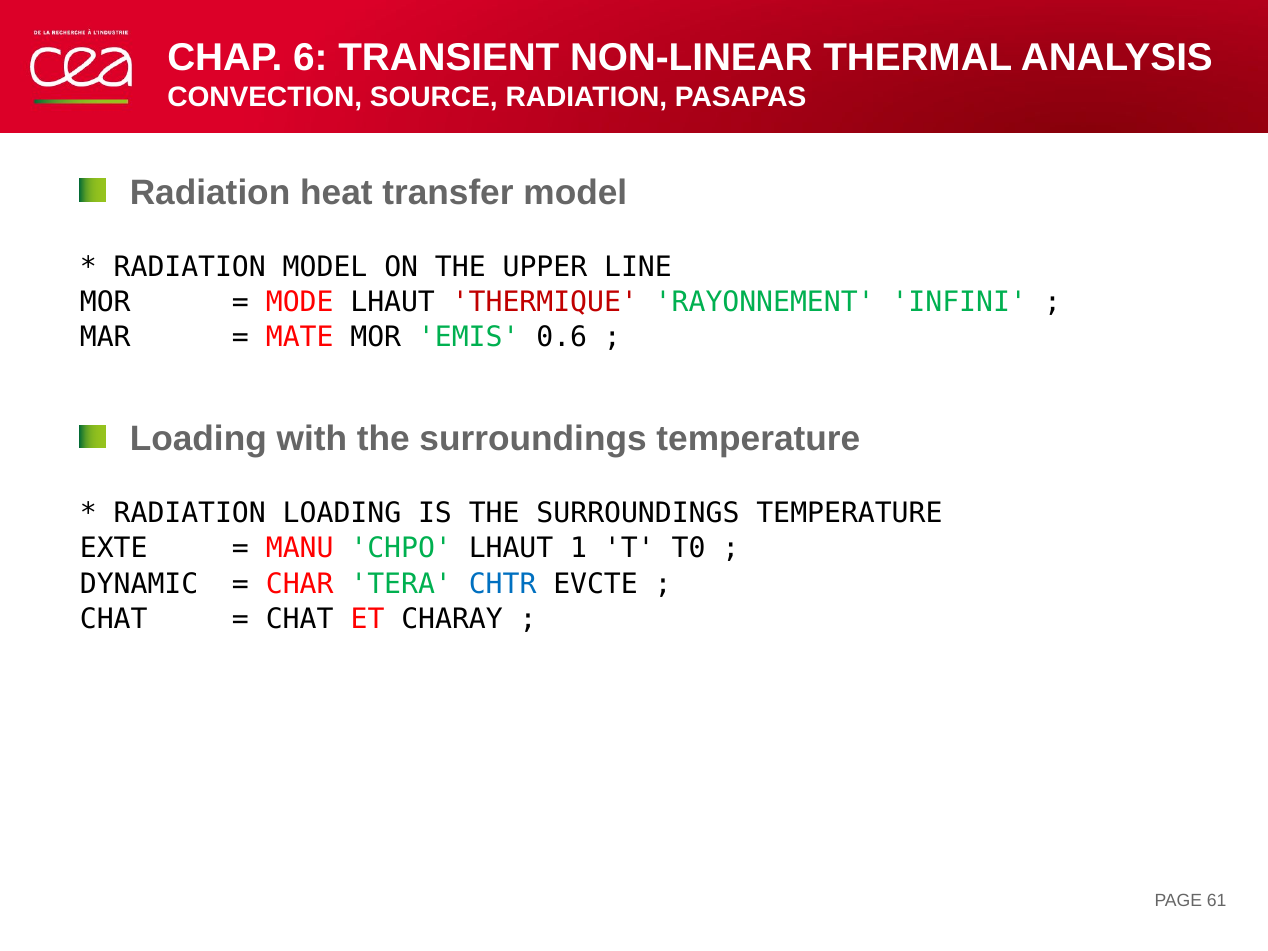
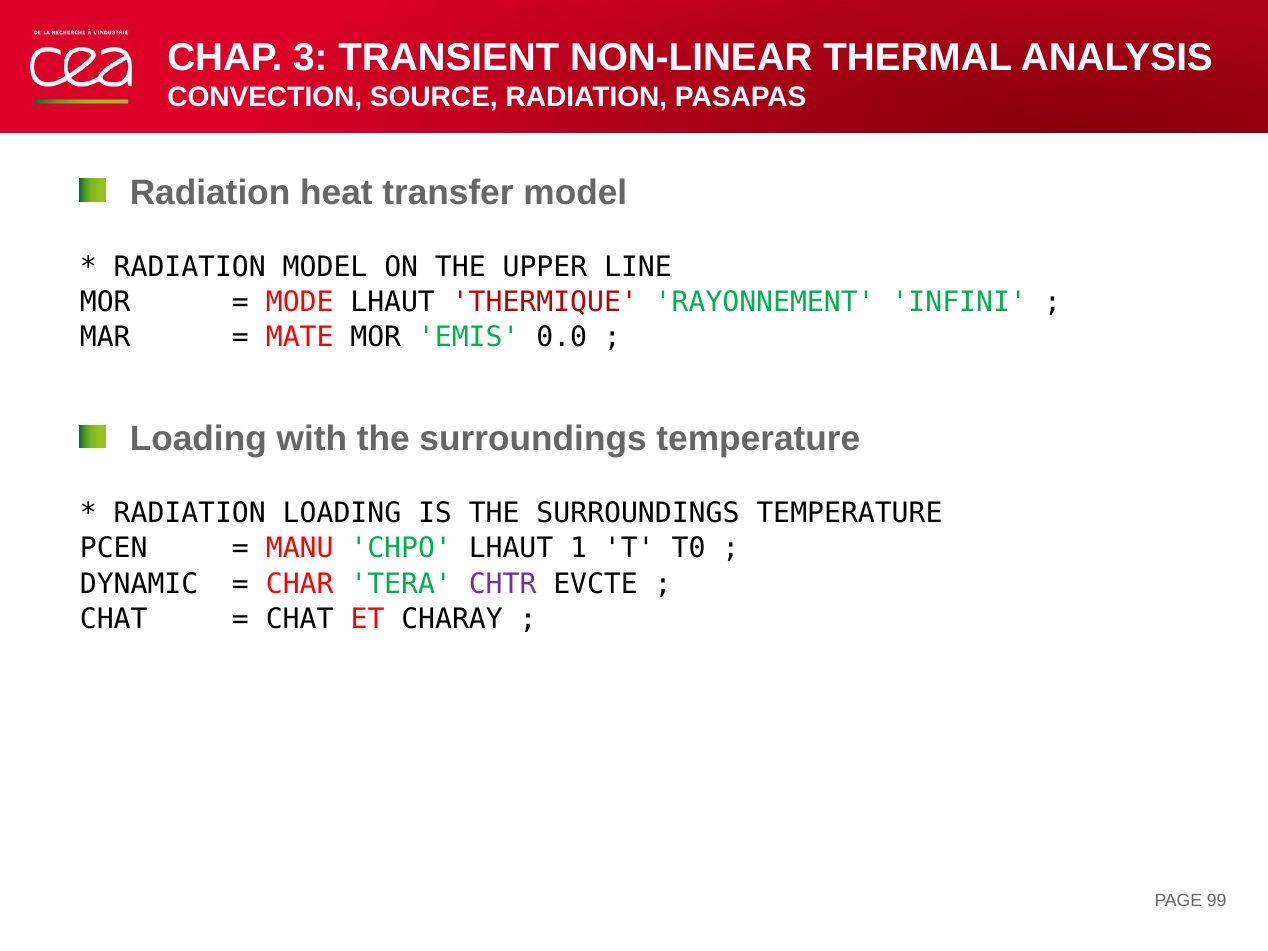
6: 6 -> 3
0.6: 0.6 -> 0.0
EXTE: EXTE -> PCEN
CHTR colour: blue -> purple
61: 61 -> 99
